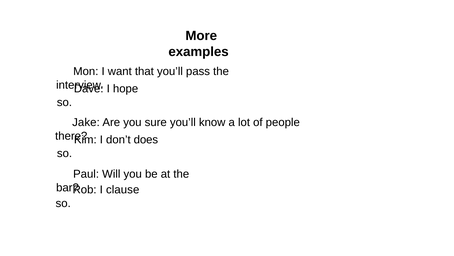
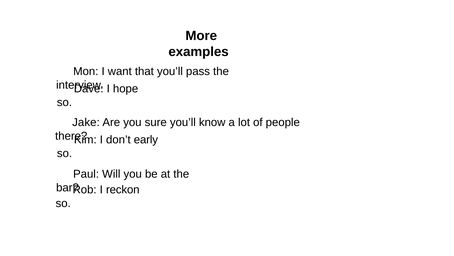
does: does -> early
clause: clause -> reckon
